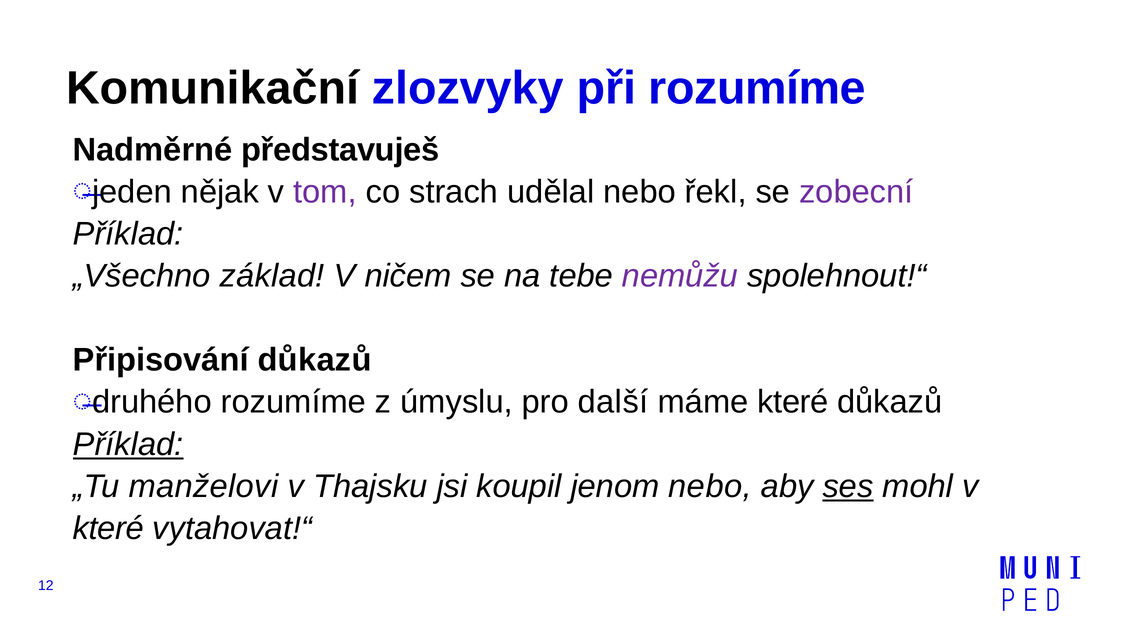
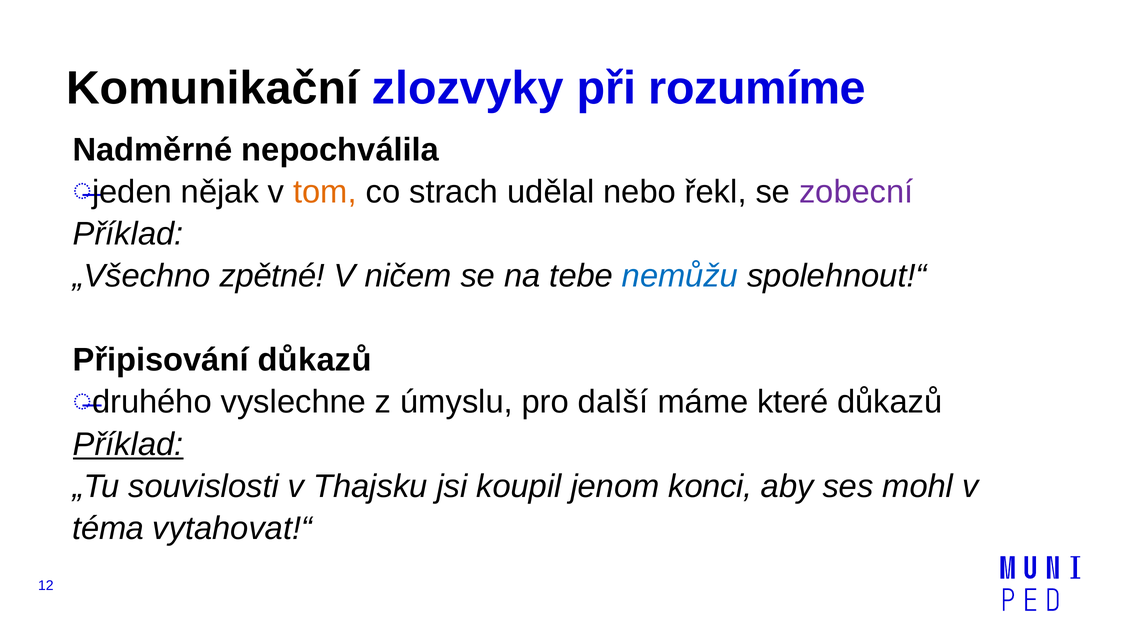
představuješ: představuješ -> nepochválila
tom colour: purple -> orange
základ: základ -> zpětné
nemůžu colour: purple -> blue
druhého rozumíme: rozumíme -> vyslechne
manželovi: manželovi -> souvislosti
jenom nebo: nebo -> konci
ses underline: present -> none
které at (108, 528): které -> téma
